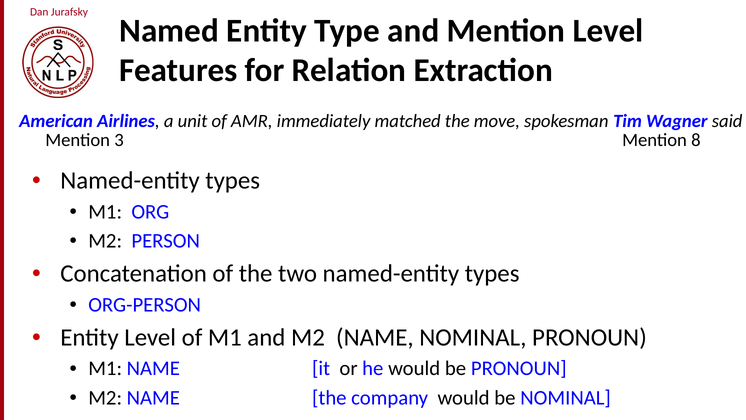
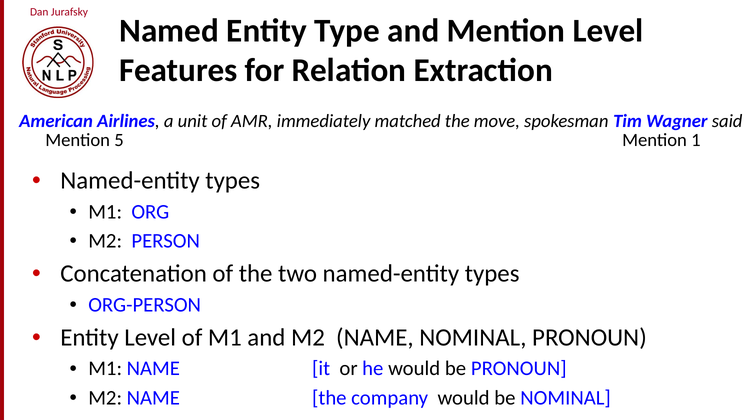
3: 3 -> 5
8: 8 -> 1
